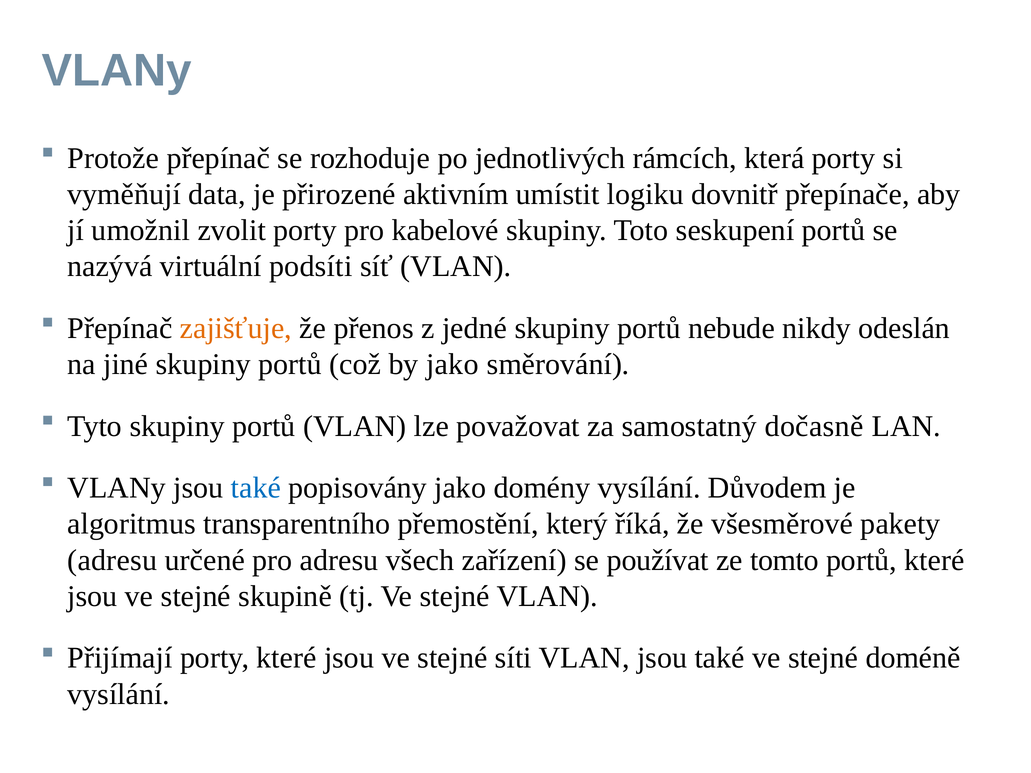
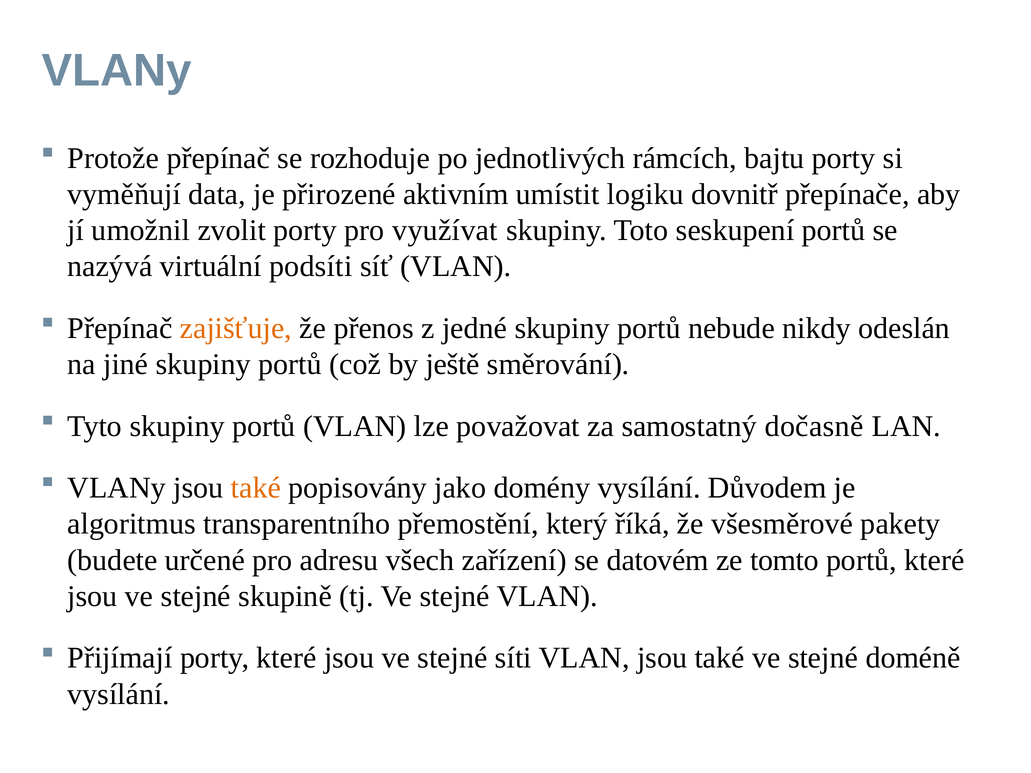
která: která -> bajtu
kabelové: kabelové -> využívat
by jako: jako -> ještě
také at (256, 488) colour: blue -> orange
adresu at (112, 560): adresu -> budete
používat: používat -> datovém
